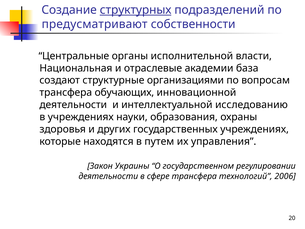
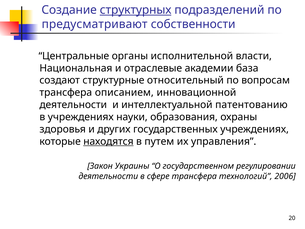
организациями: организациями -> относительный
обучающих: обучающих -> описанием
исследованию: исследованию -> патентованию
находятся underline: none -> present
